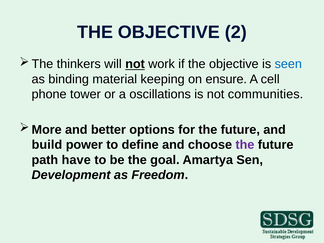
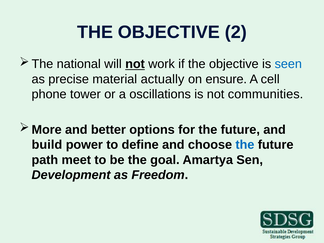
thinkers: thinkers -> national
binding: binding -> precise
keeping: keeping -> actually
the at (245, 145) colour: purple -> blue
have: have -> meet
